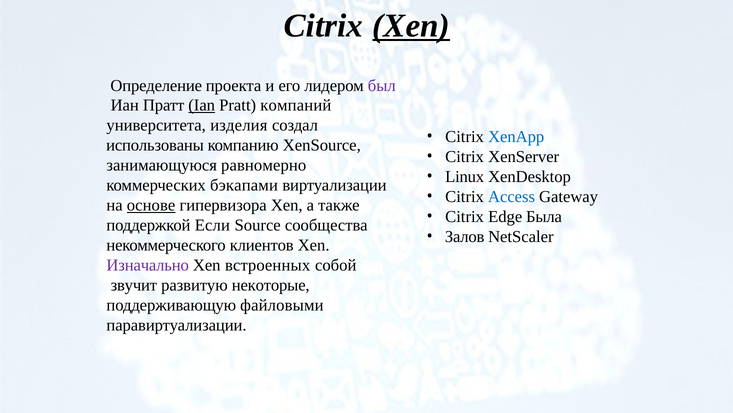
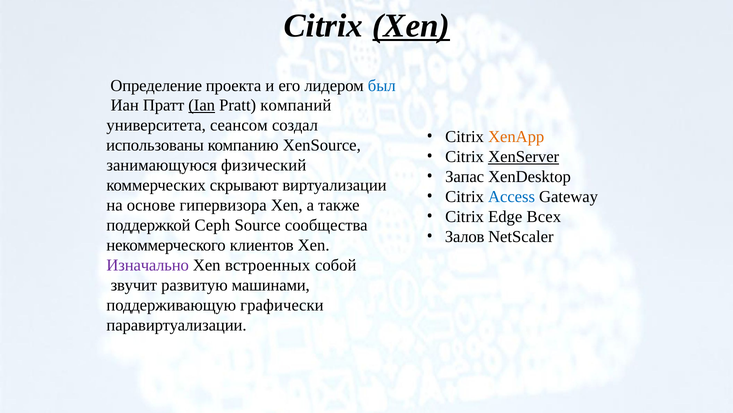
был colour: purple -> blue
изделия: изделия -> сеансом
XenApp colour: blue -> orange
XenServer underline: none -> present
равномерно: равномерно -> физический
Linux: Linux -> Запас
бэкапами: бэкапами -> скрывают
основе underline: present -> none
Была: Была -> Всех
Если: Если -> Ceph
некоторые: некоторые -> машинами
файловыми: файловыми -> графически
